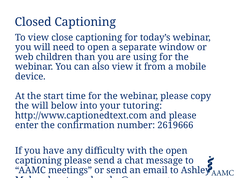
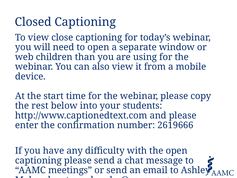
the will: will -> rest
tutoring: tutoring -> students
